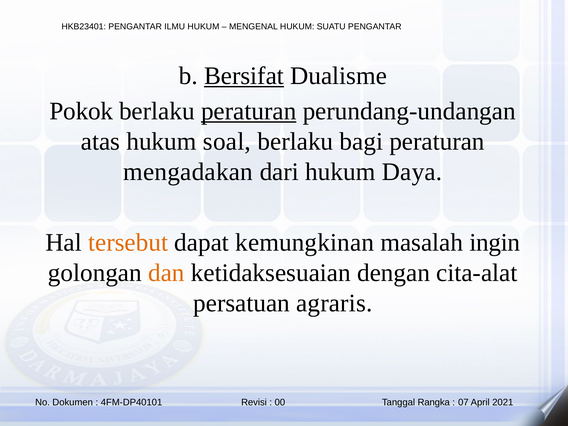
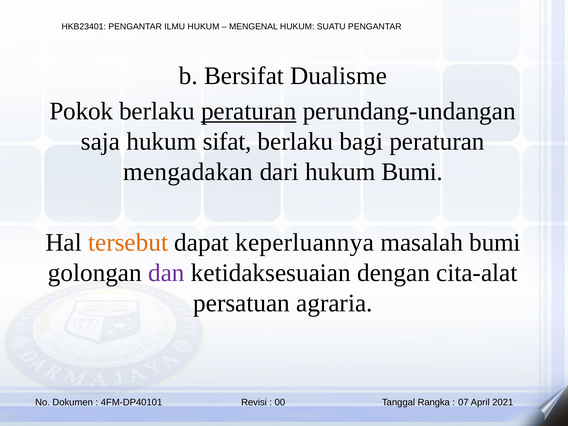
Bersifat underline: present -> none
atas: atas -> saja
soal: soal -> sifat
hukum Daya: Daya -> Bumi
kemungkinan: kemungkinan -> keperluannya
masalah ingin: ingin -> bumi
dan colour: orange -> purple
agraris: agraris -> agraria
